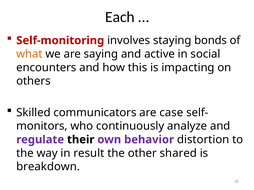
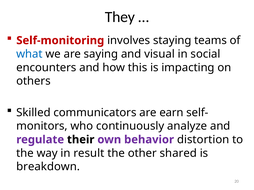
Each: Each -> They
bonds: bonds -> teams
what colour: orange -> blue
active: active -> visual
case: case -> earn
